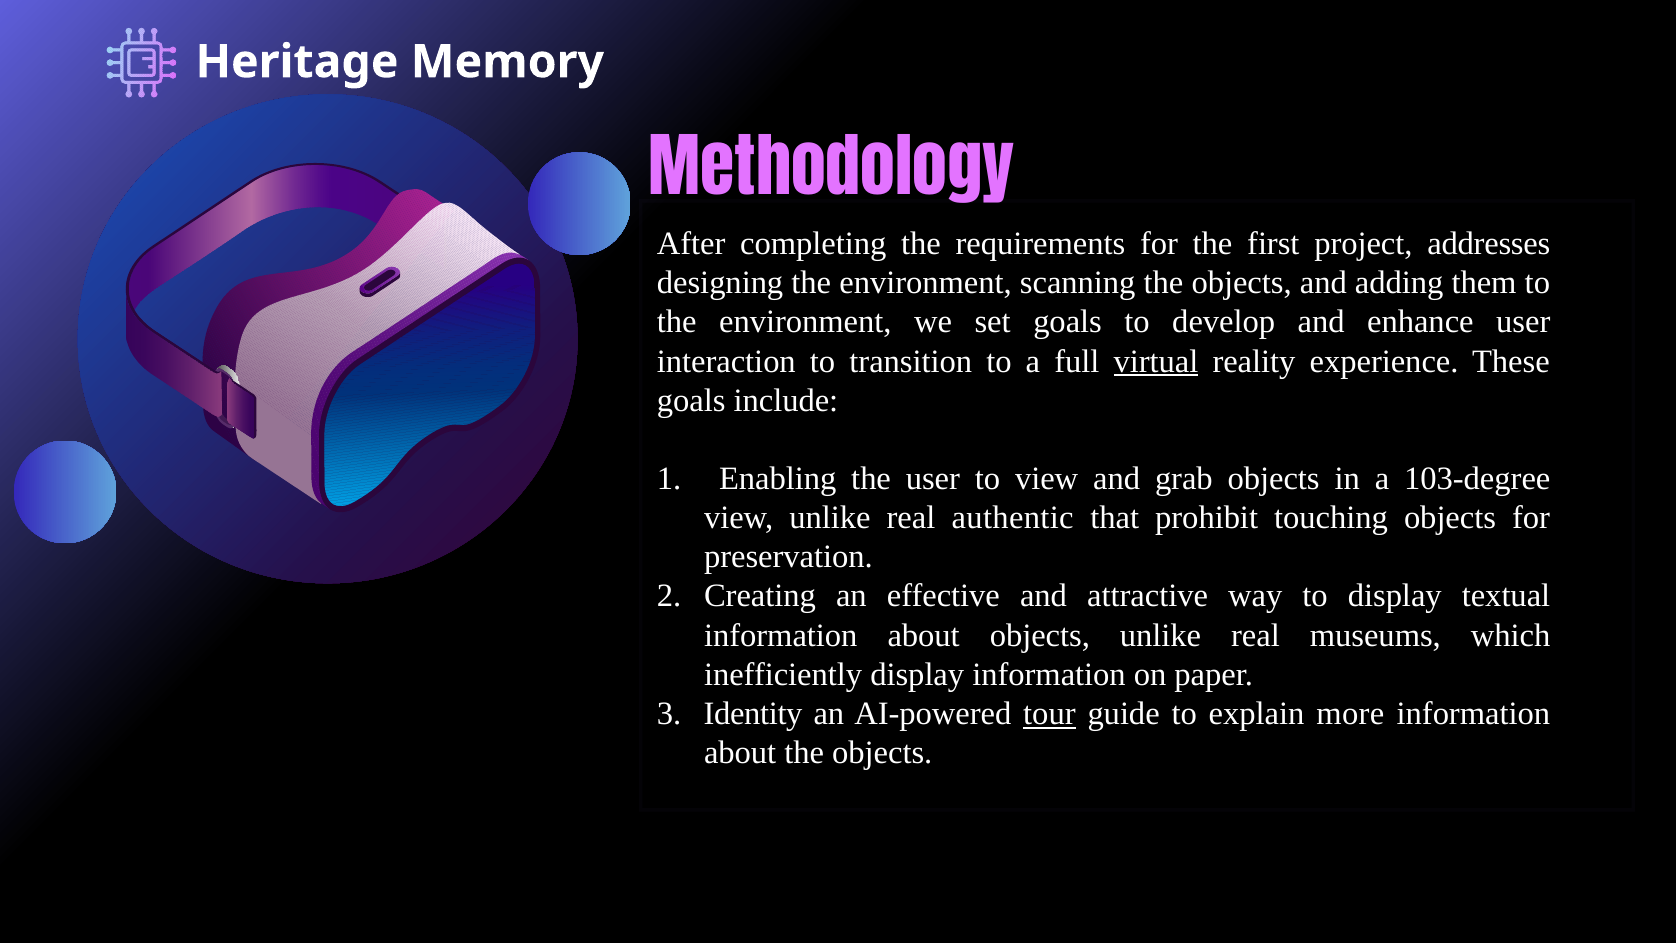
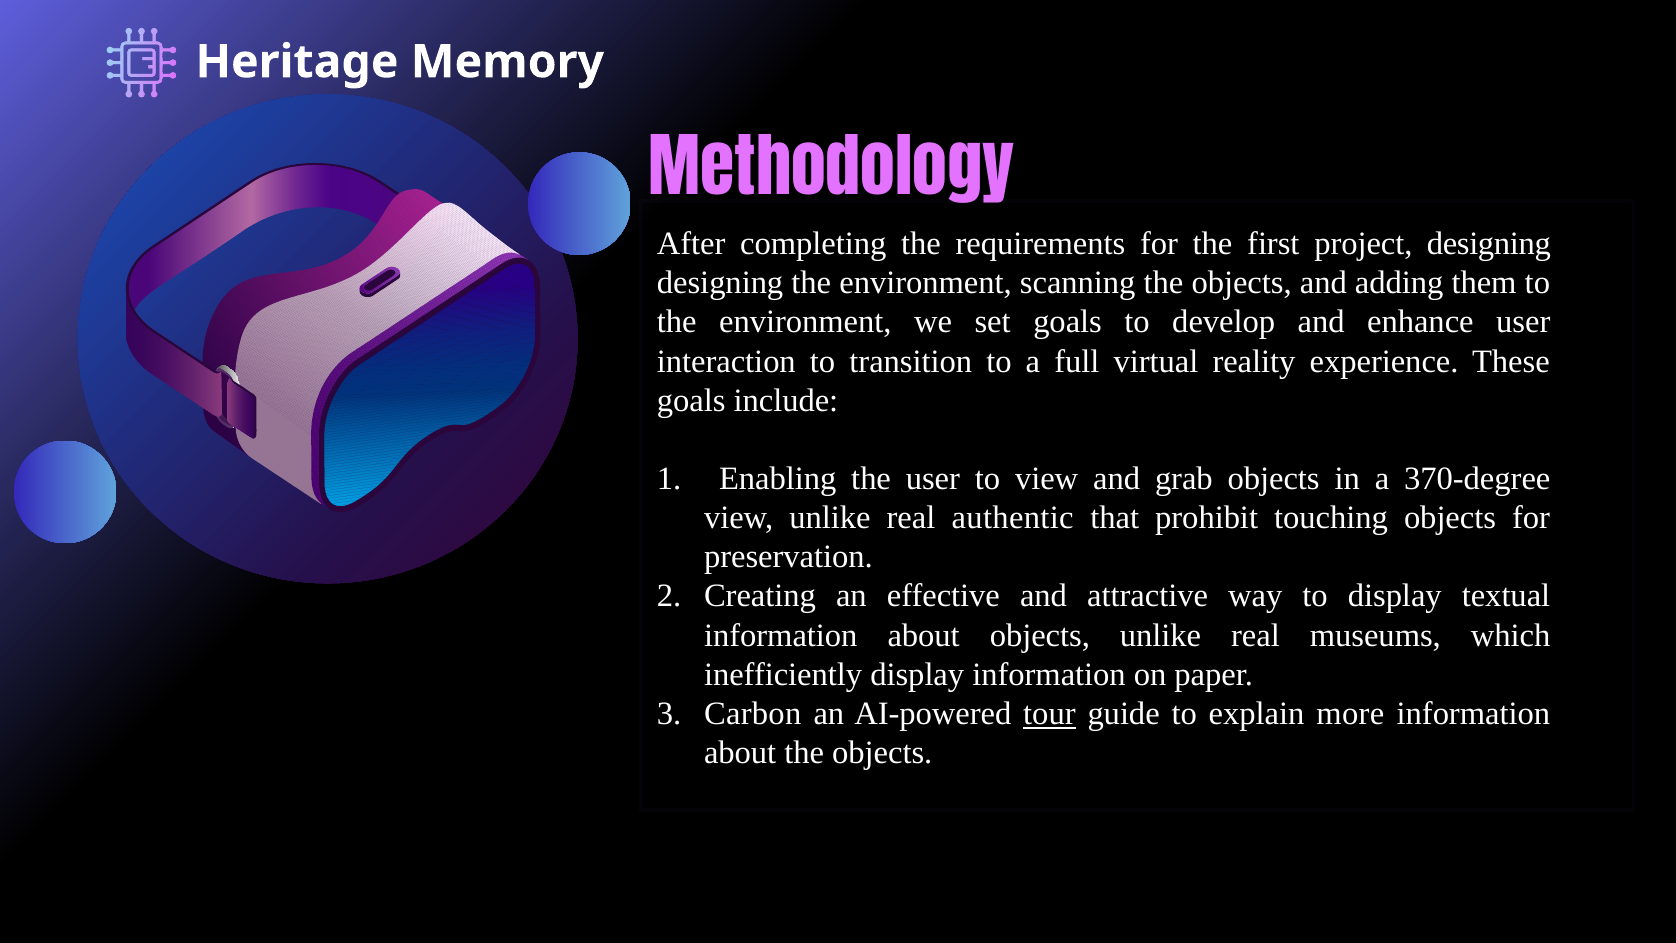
project addresses: addresses -> designing
virtual underline: present -> none
103-degree: 103-degree -> 370-degree
Identity: Identity -> Carbon
